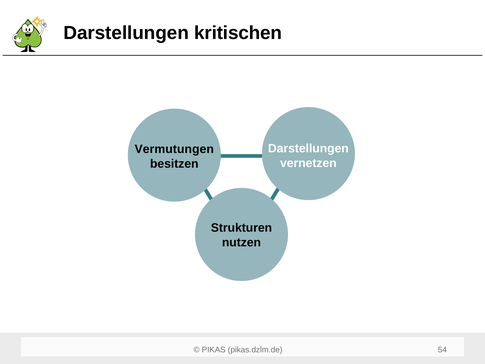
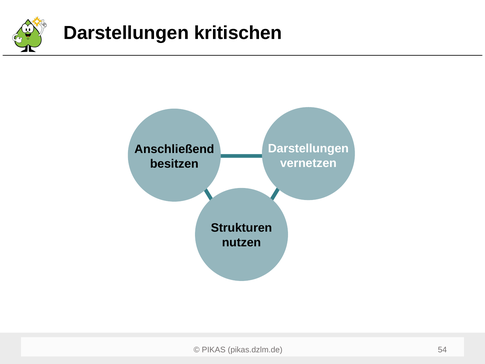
Vermutungen: Vermutungen -> Anschließend
